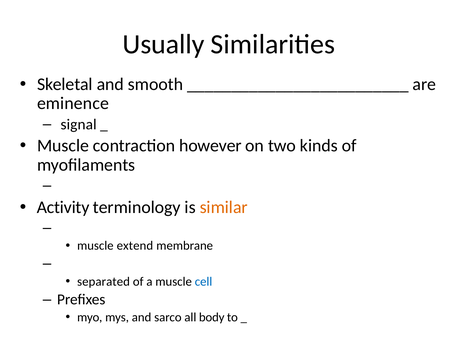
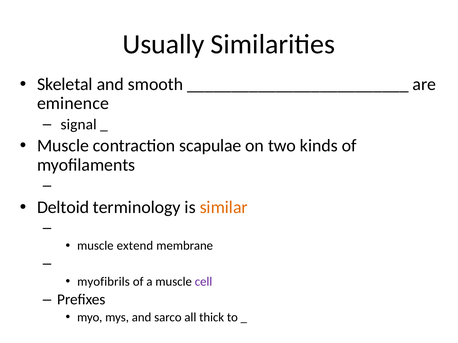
however: however -> scapulae
Activity: Activity -> Deltoid
separated: separated -> myofibrils
cell colour: blue -> purple
body: body -> thick
